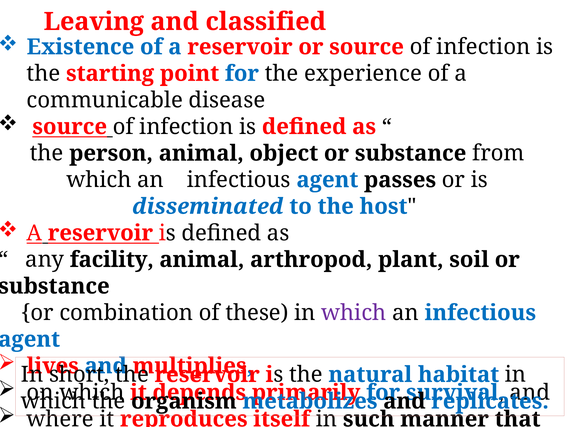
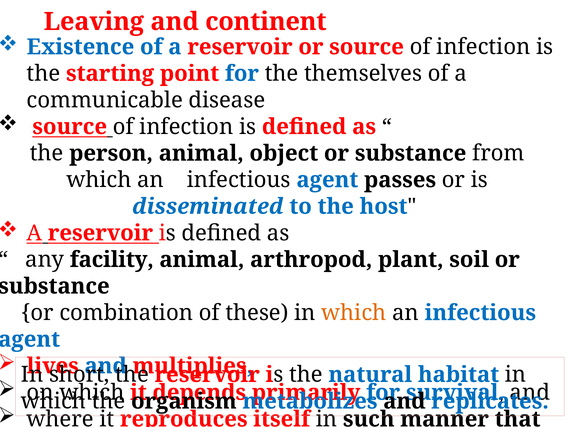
classified: classified -> continent
experience: experience -> themselves
which at (354, 313) colour: purple -> orange
